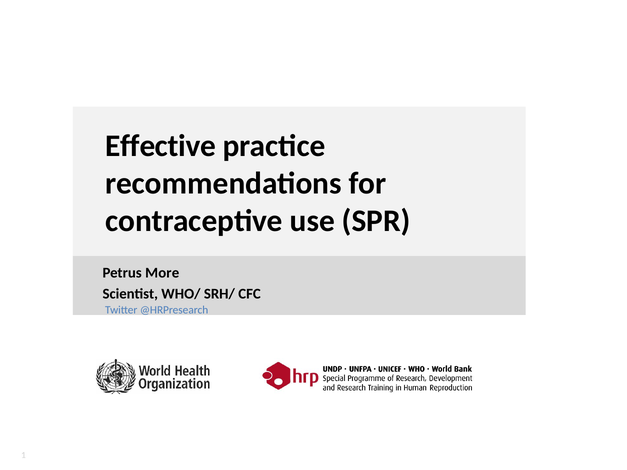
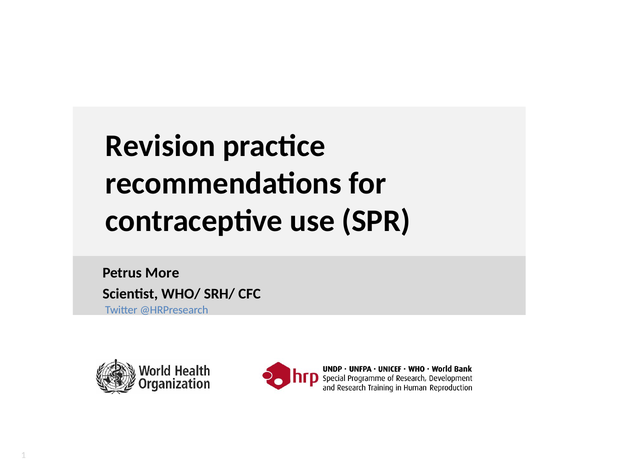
Effective: Effective -> Revision
